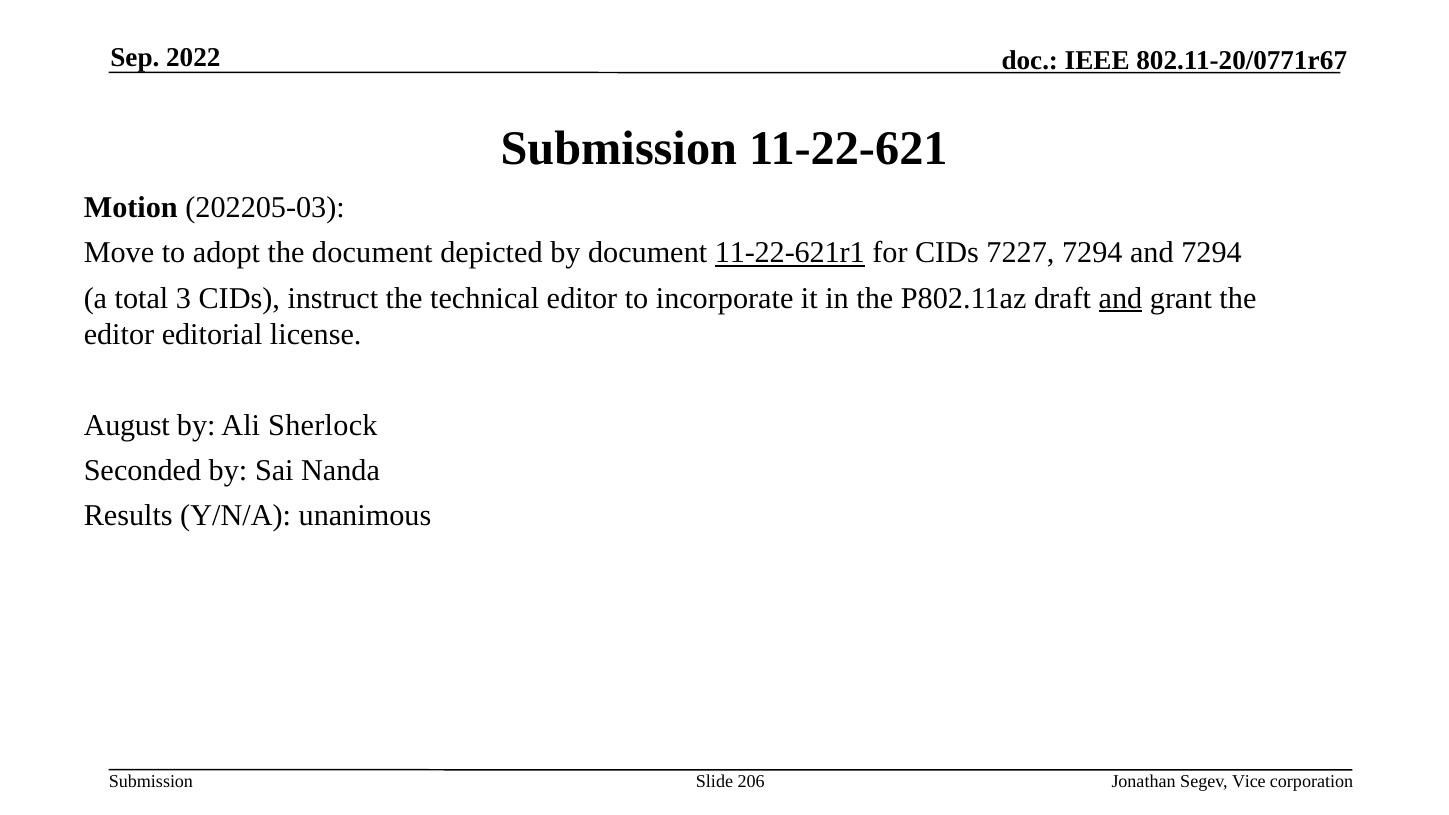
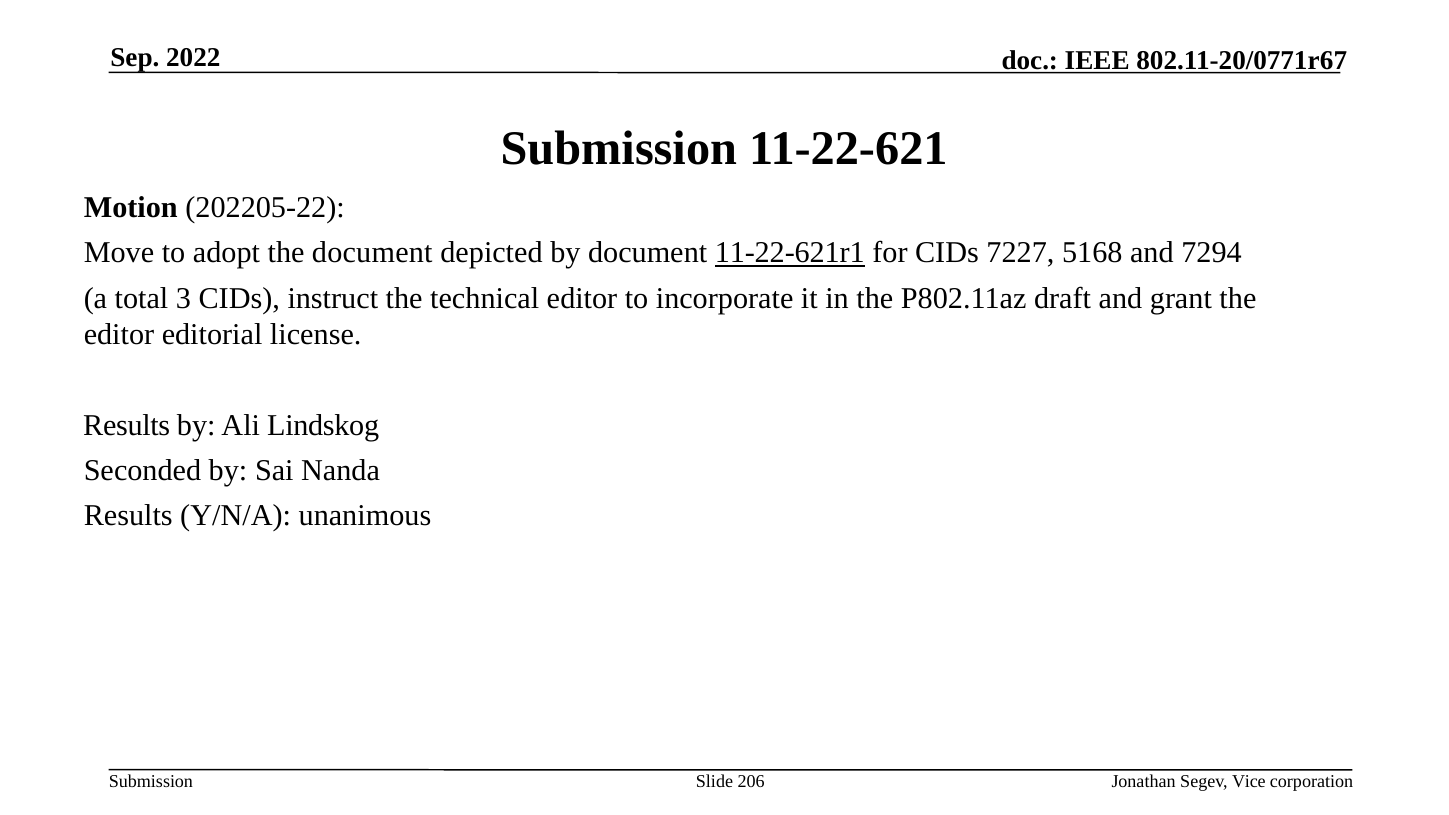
202205-03: 202205-03 -> 202205-22
7227 7294: 7294 -> 5168
and at (1120, 298) underline: present -> none
August at (127, 425): August -> Results
Sherlock: Sherlock -> Lindskog
